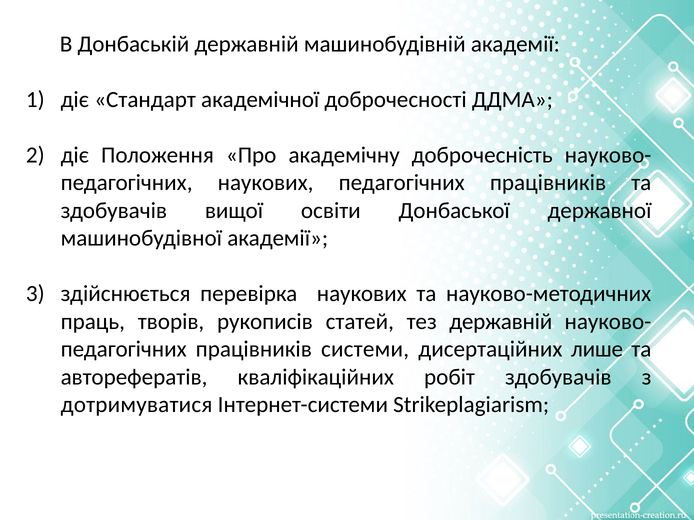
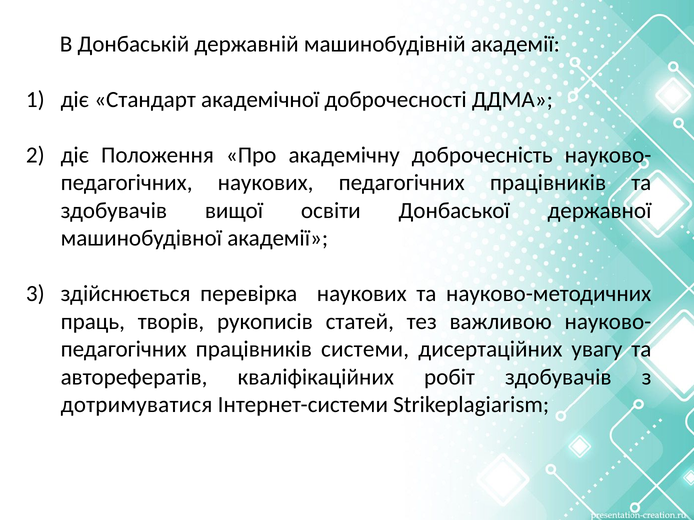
тез державній: державній -> важливою
лише: лише -> увагу
